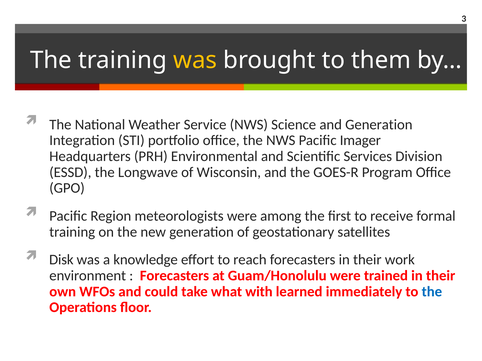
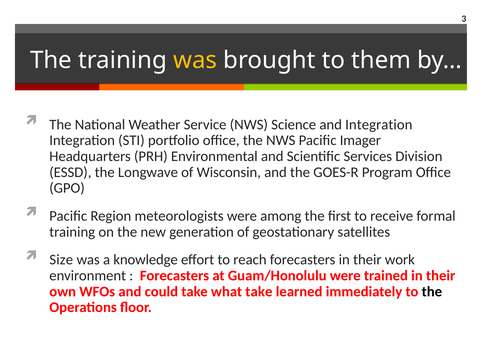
and Generation: Generation -> Integration
Disk: Disk -> Size
what with: with -> take
the at (432, 292) colour: blue -> black
